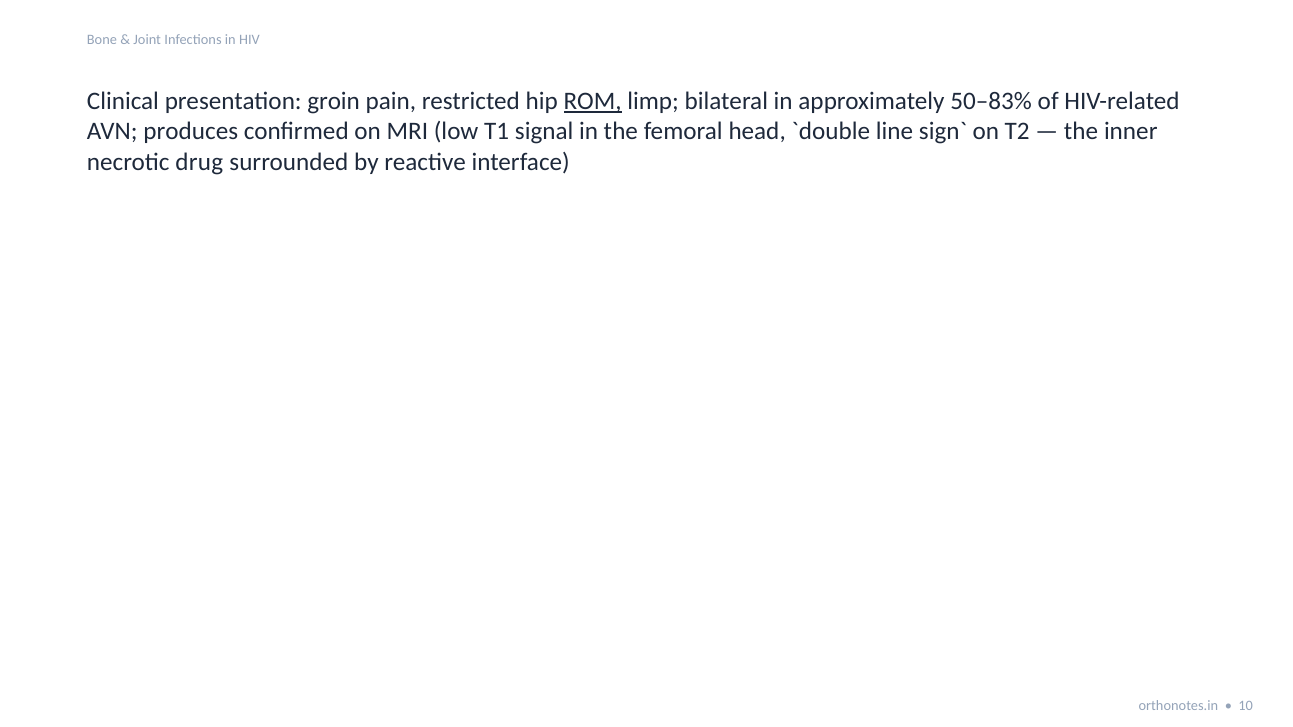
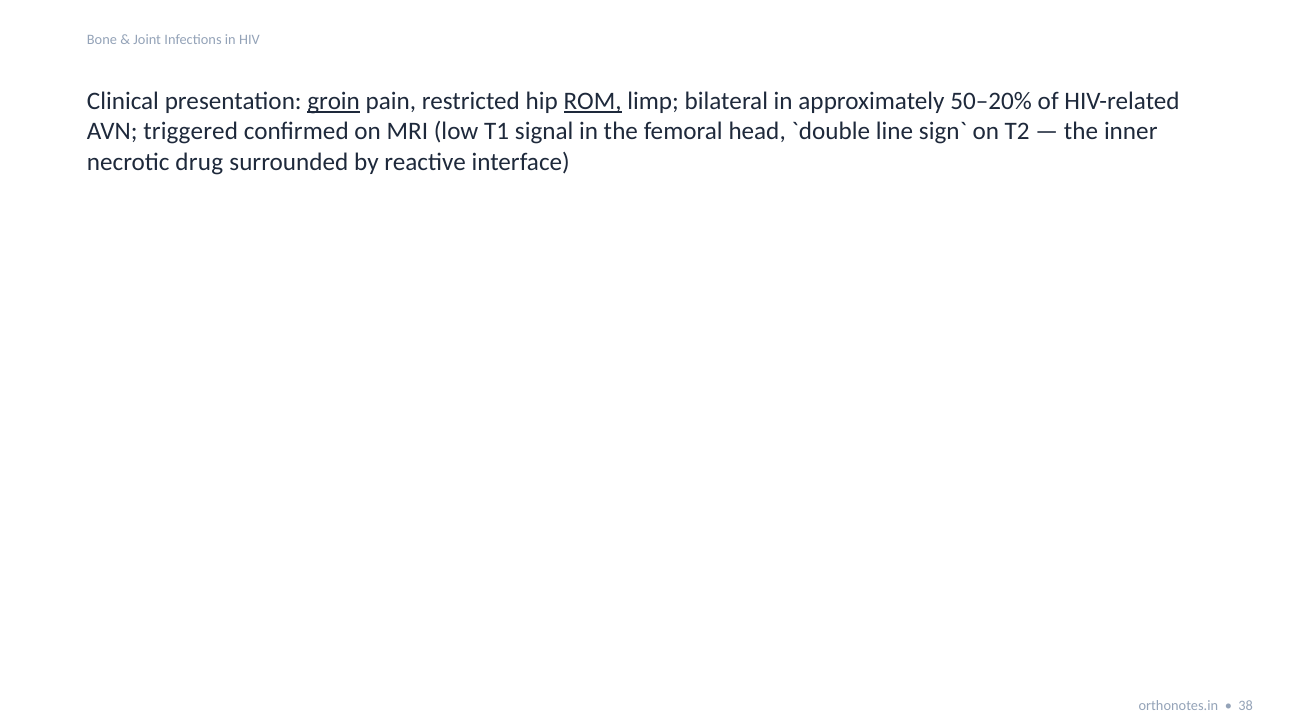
groin underline: none -> present
50–83%: 50–83% -> 50–20%
produces: produces -> triggered
10: 10 -> 38
